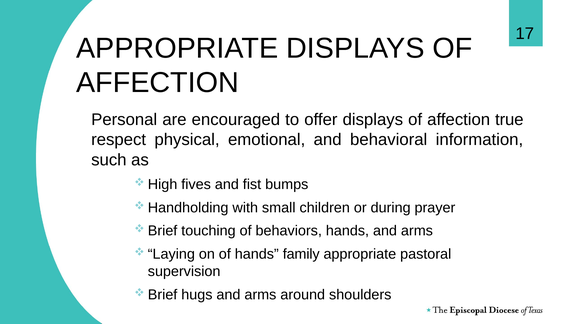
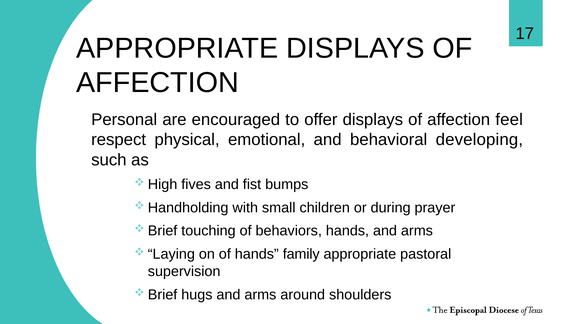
true: true -> feel
information: information -> developing
